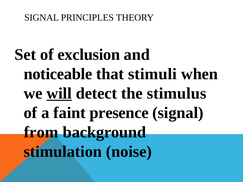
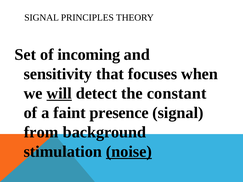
exclusion: exclusion -> incoming
noticeable: noticeable -> sensitivity
stimuli: stimuli -> focuses
stimulus: stimulus -> constant
noise underline: none -> present
